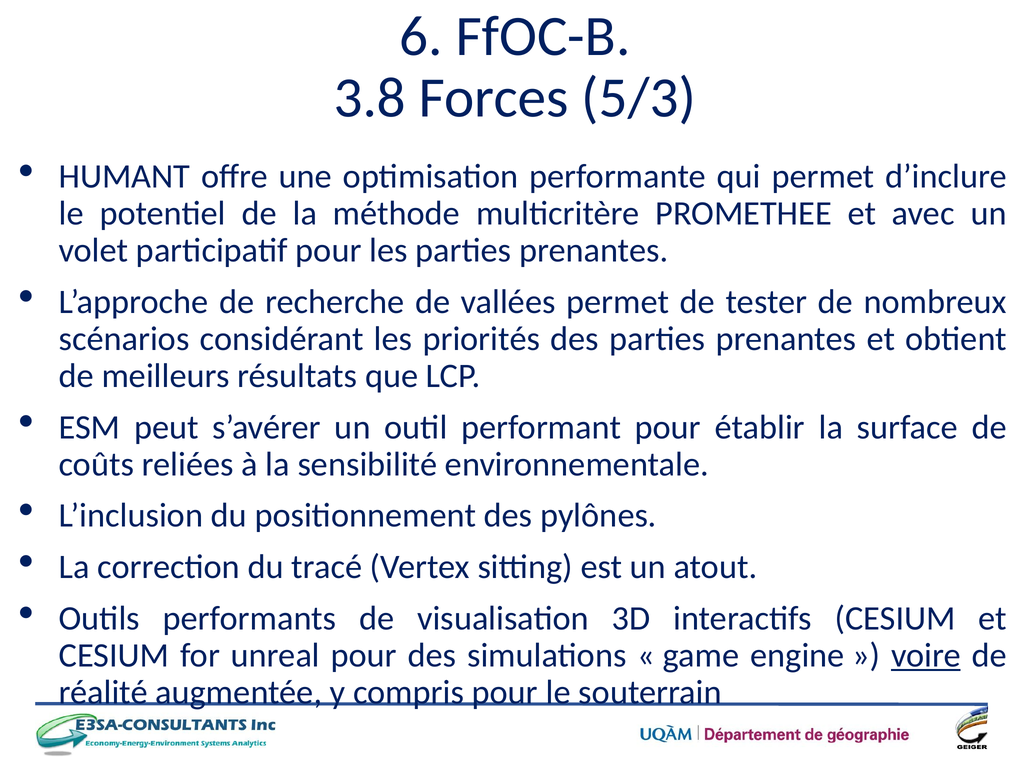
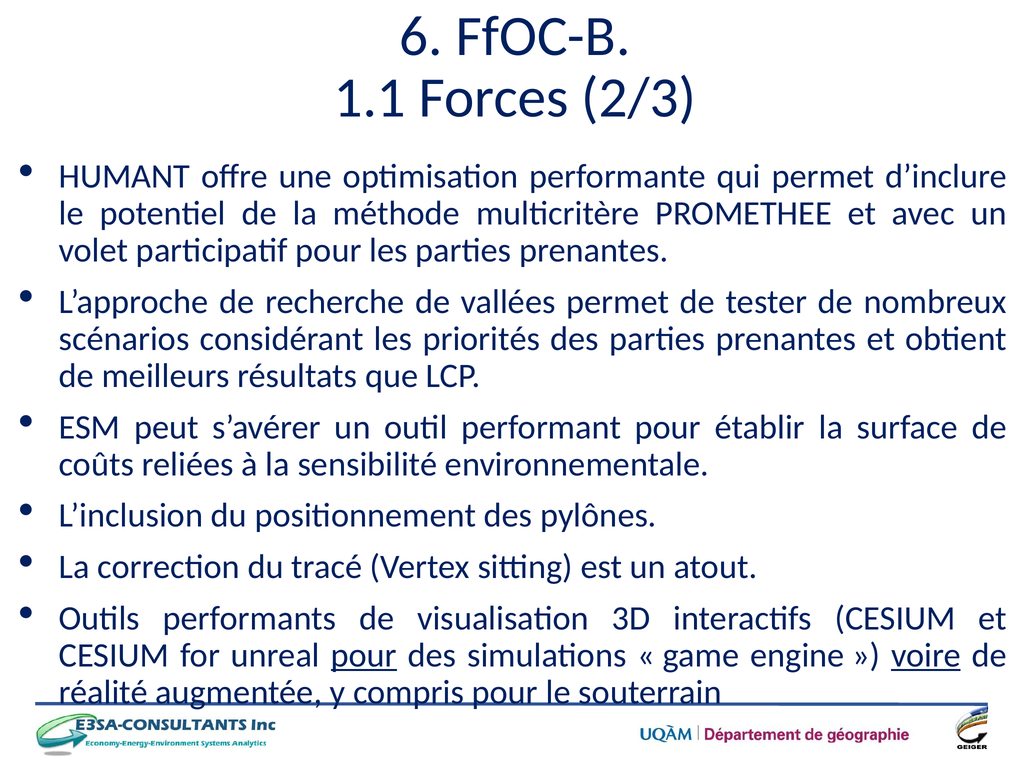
3.8: 3.8 -> 1.1
5/3: 5/3 -> 2/3
pour at (364, 656) underline: none -> present
